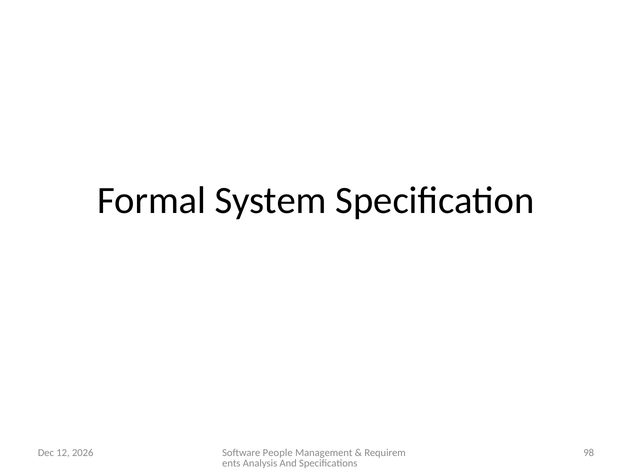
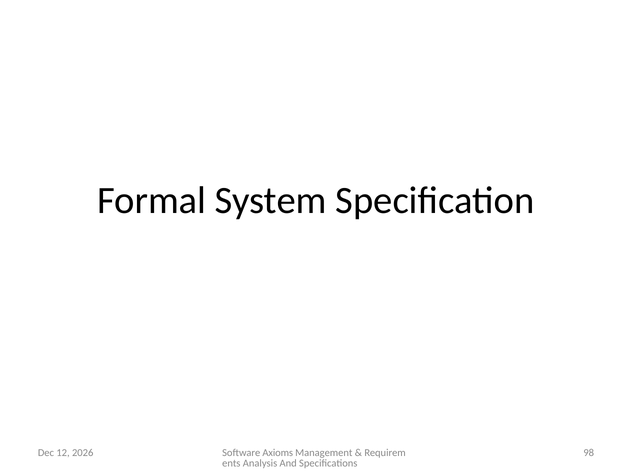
People: People -> Axioms
